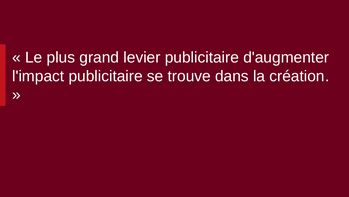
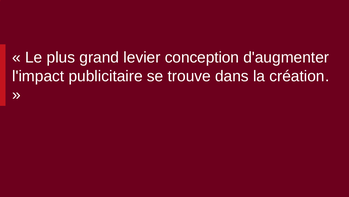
levier publicitaire: publicitaire -> conception
